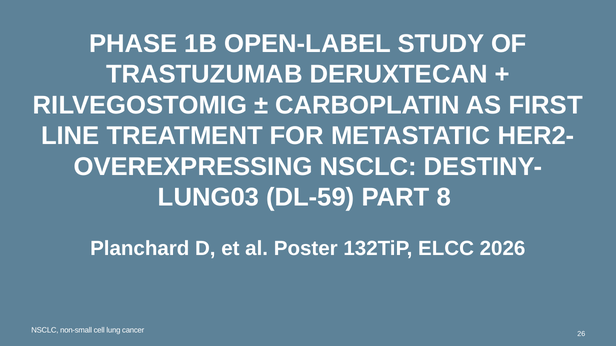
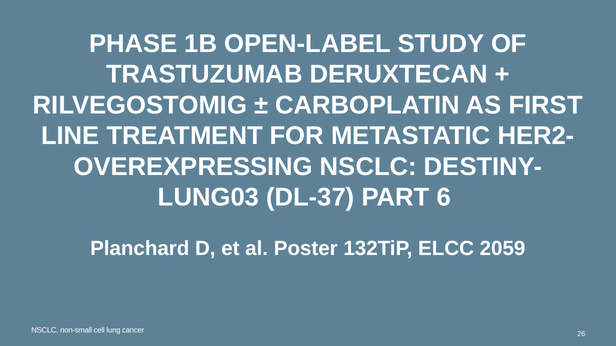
DL-59: DL-59 -> DL-37
8: 8 -> 6
2026: 2026 -> 2059
